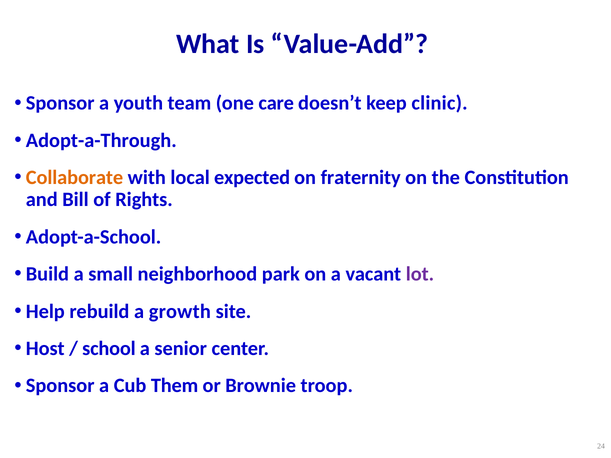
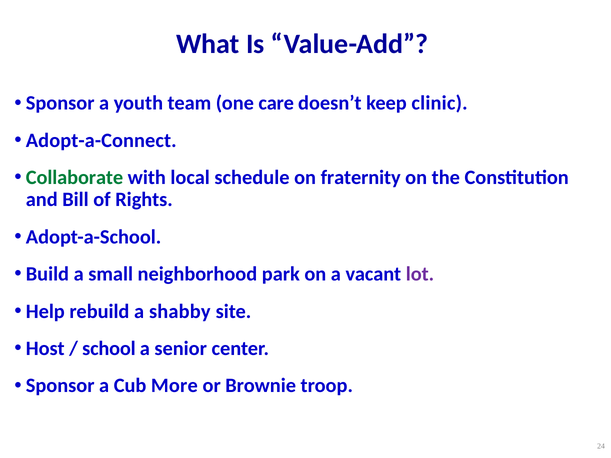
Adopt-a-Through: Adopt-a-Through -> Adopt-a-Connect
Collaborate colour: orange -> green
expected: expected -> schedule
growth: growth -> shabby
Them: Them -> More
